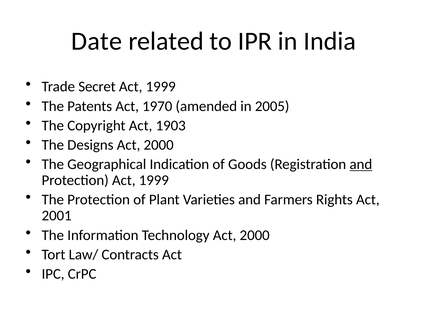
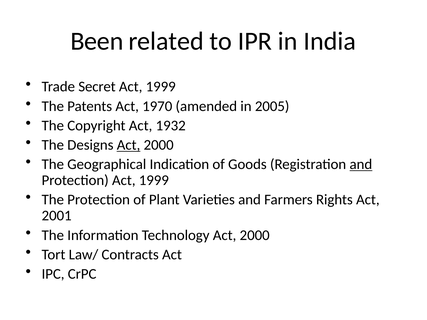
Date: Date -> Been
1903: 1903 -> 1932
Act at (129, 145) underline: none -> present
